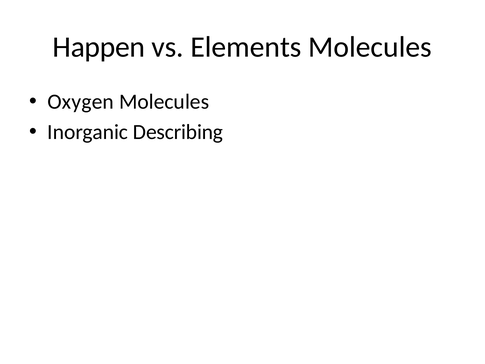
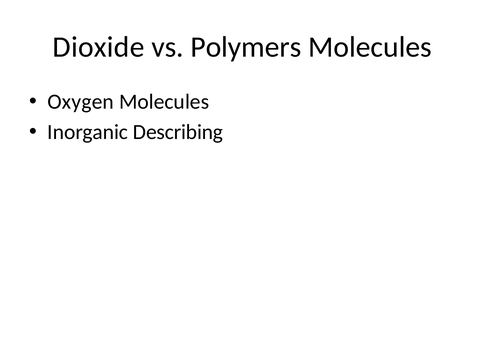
Happen: Happen -> Dioxide
Elements: Elements -> Polymers
